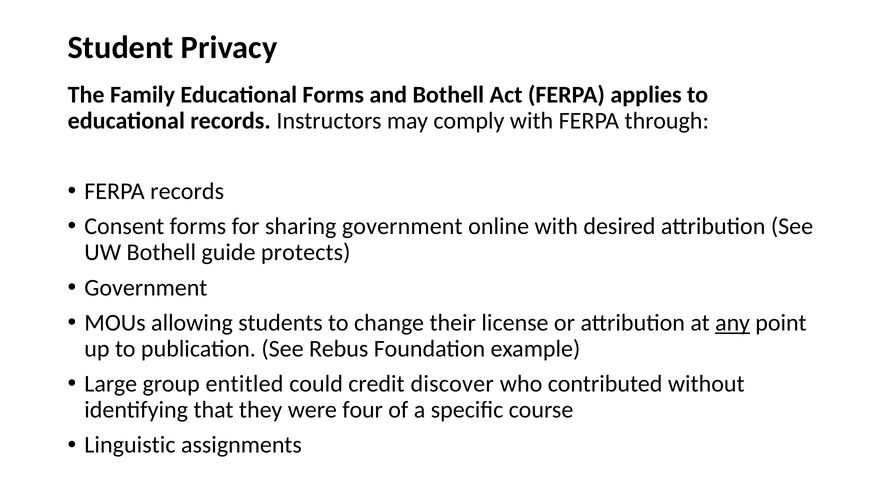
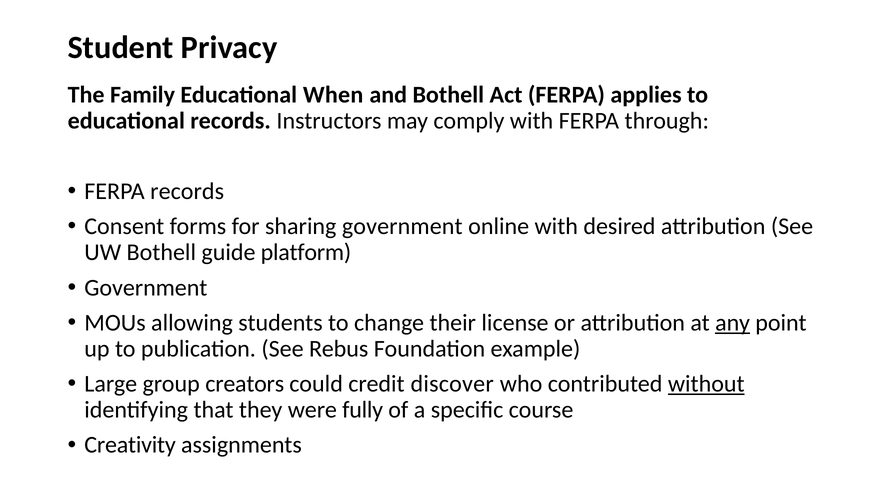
Educational Forms: Forms -> When
protects: protects -> platform
entitled: entitled -> creators
without underline: none -> present
four: four -> fully
Linguistic: Linguistic -> Creativity
